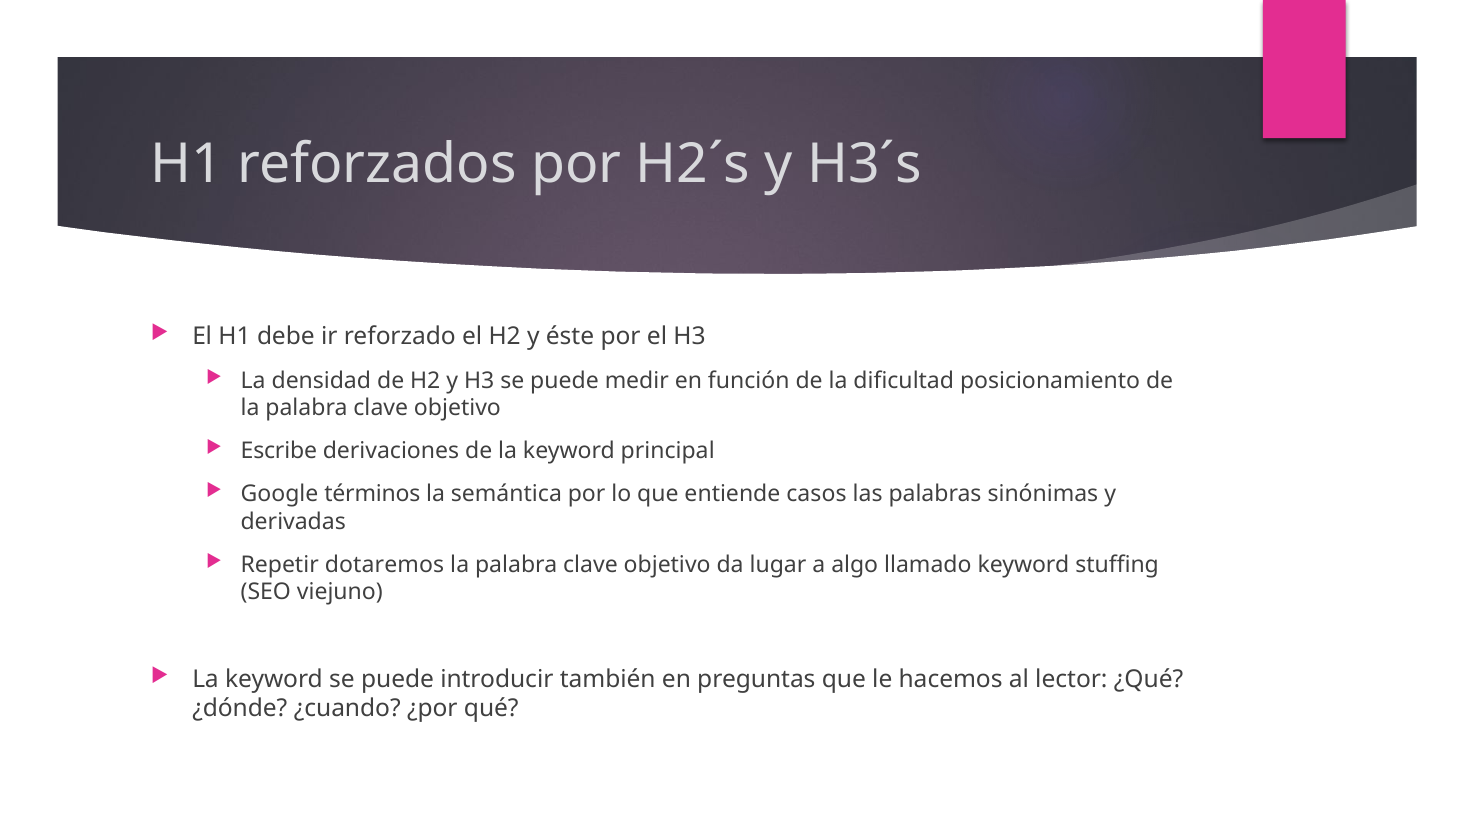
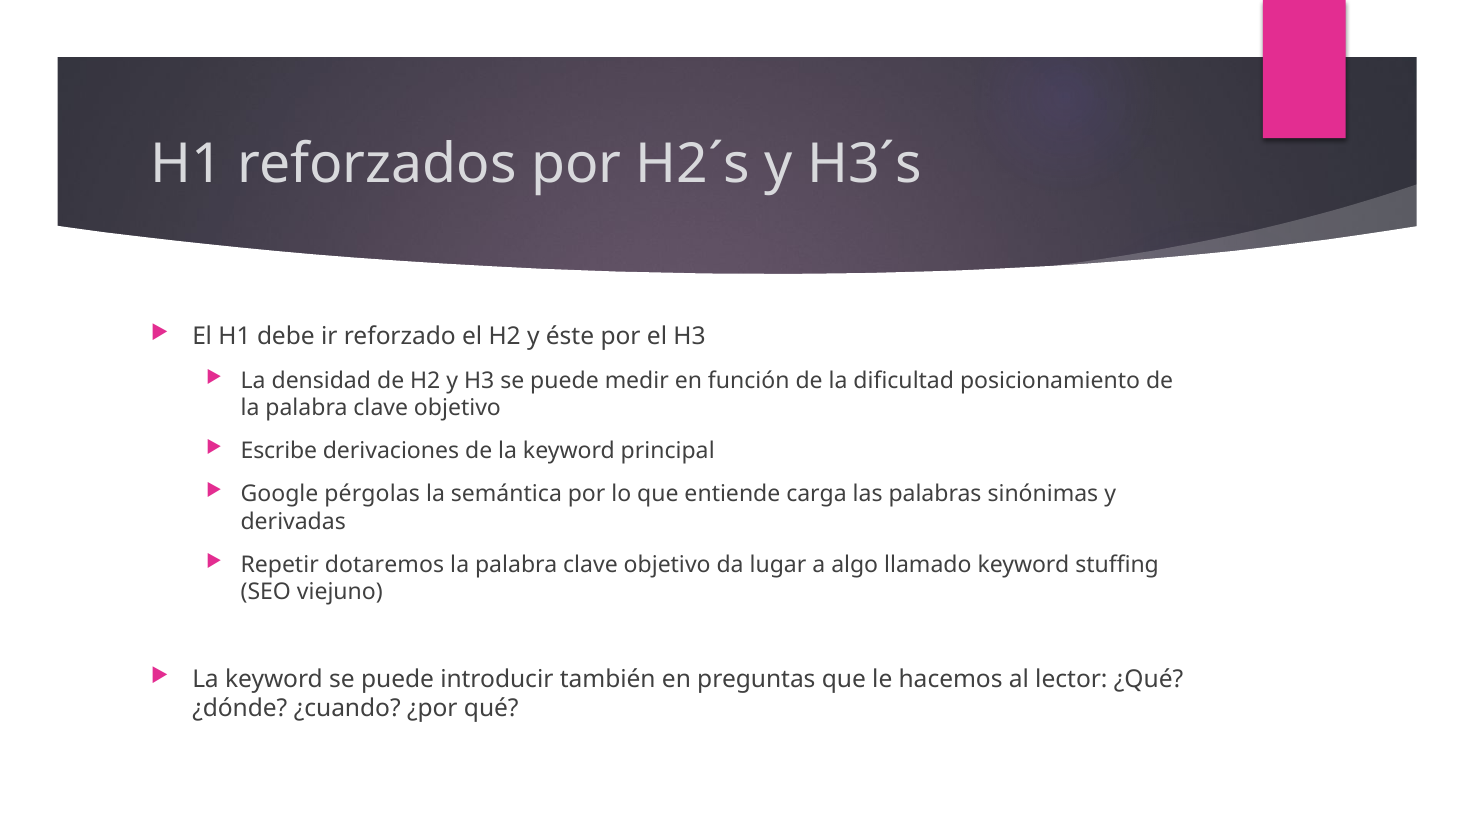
términos: términos -> pérgolas
casos: casos -> carga
